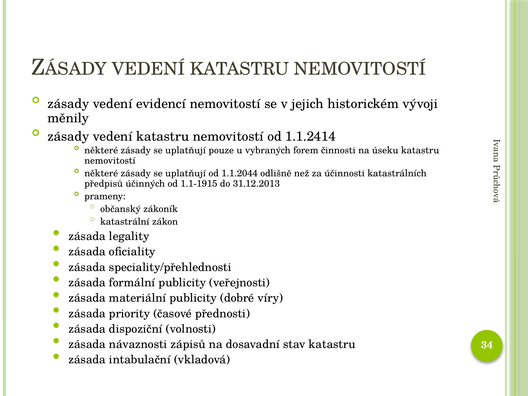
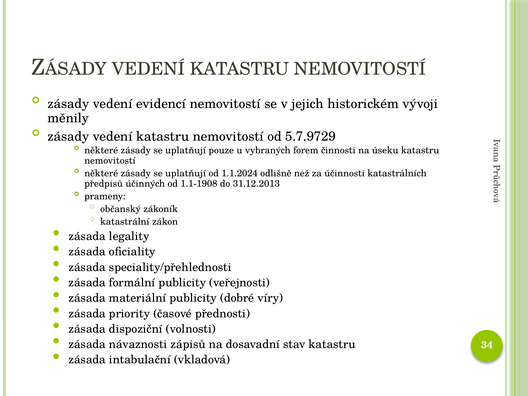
1.1.2414: 1.1.2414 -> 5.7.9729
1.1.2044: 1.1.2044 -> 1.1.2024
1.1-1915: 1.1-1915 -> 1.1-1908
